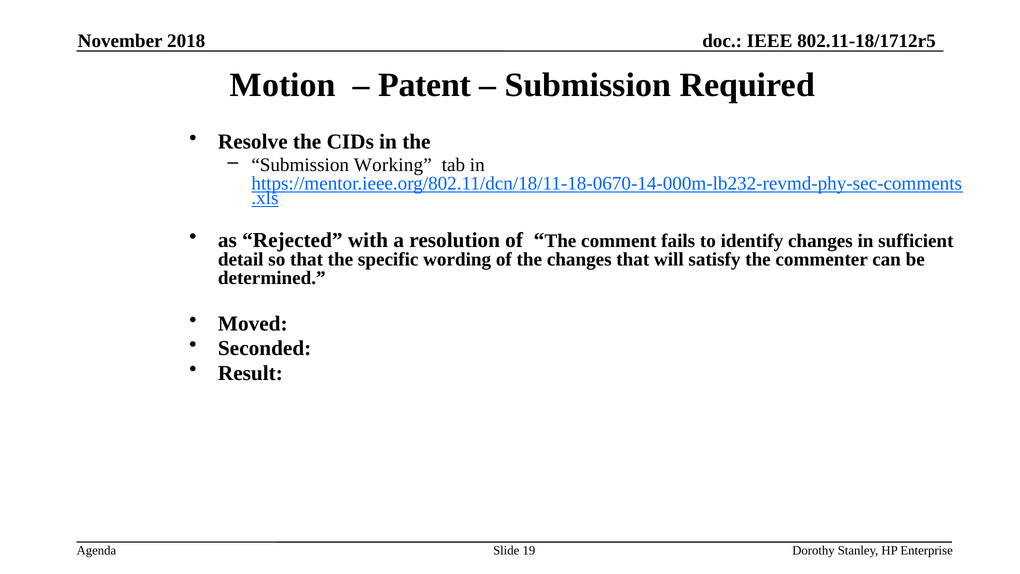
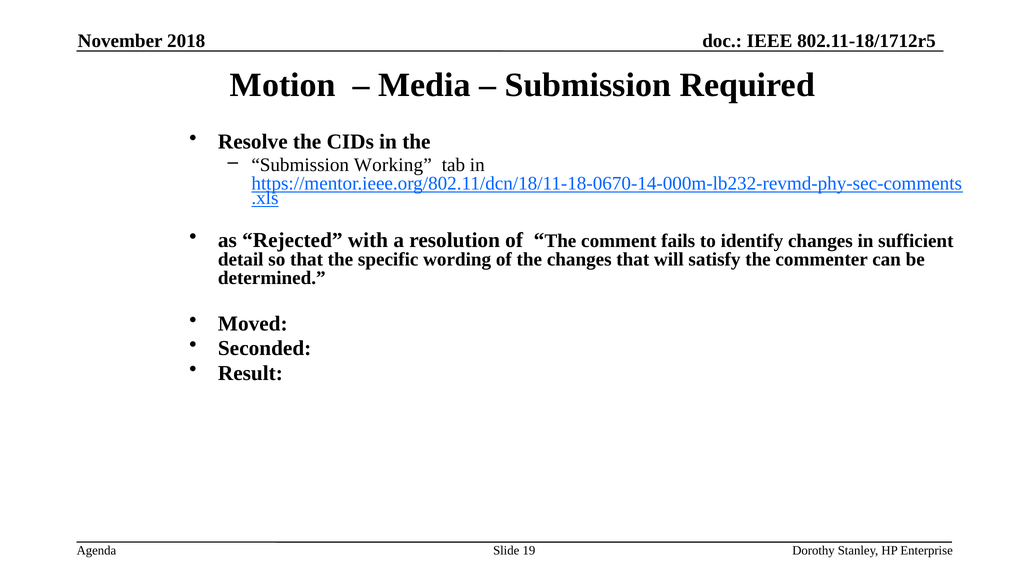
Patent: Patent -> Media
